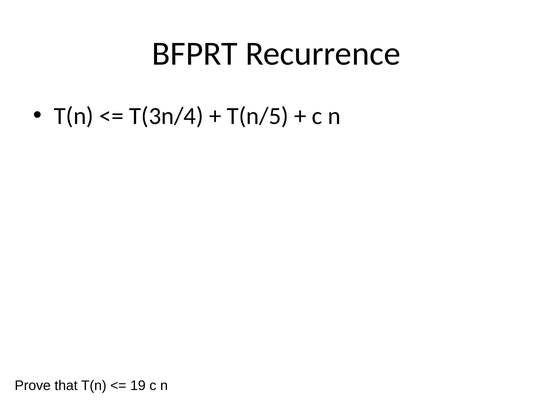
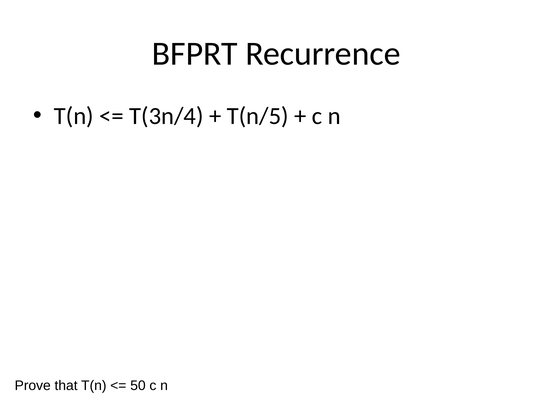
19: 19 -> 50
